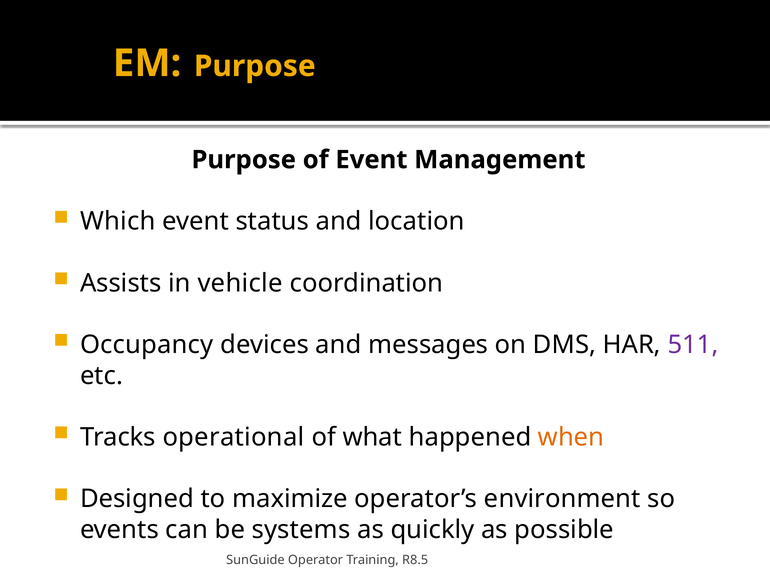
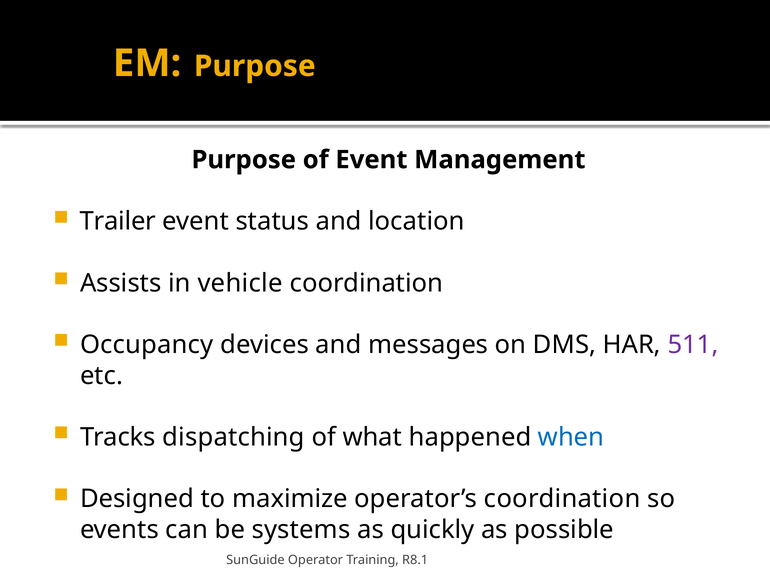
Which: Which -> Trailer
operational: operational -> dispatching
when colour: orange -> blue
operator’s environment: environment -> coordination
R8.5: R8.5 -> R8.1
